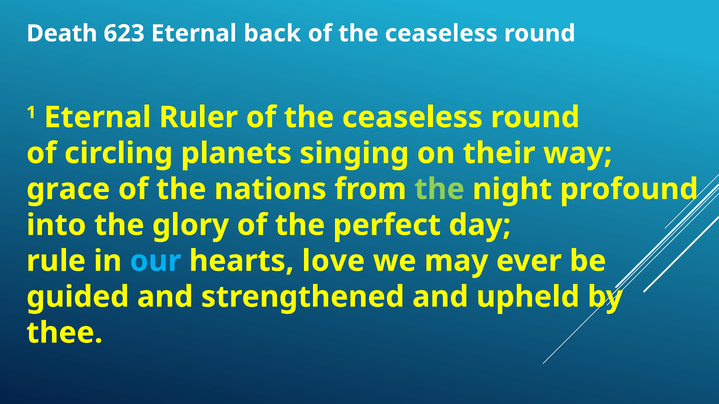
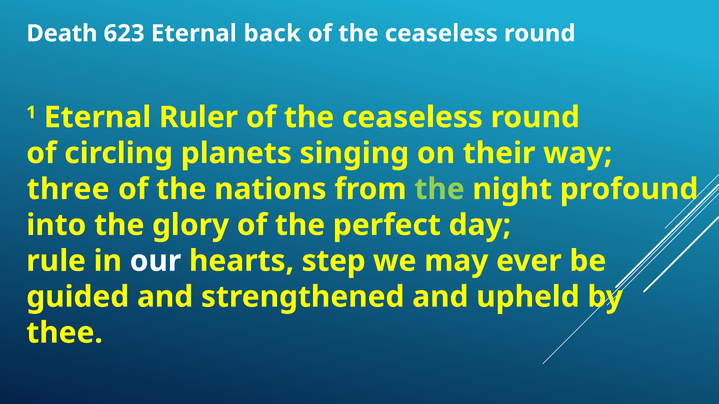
grace: grace -> three
our colour: light blue -> white
love: love -> step
